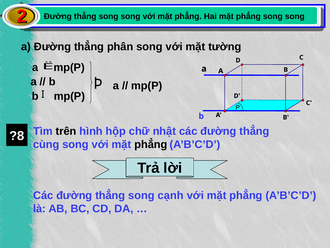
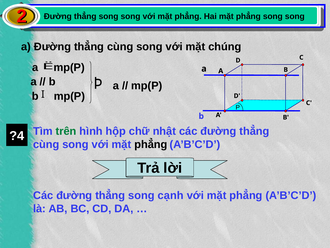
a Đường thẳng phân: phân -> cùng
tường: tường -> chúng
?8: ?8 -> ?4
trên colour: black -> green
